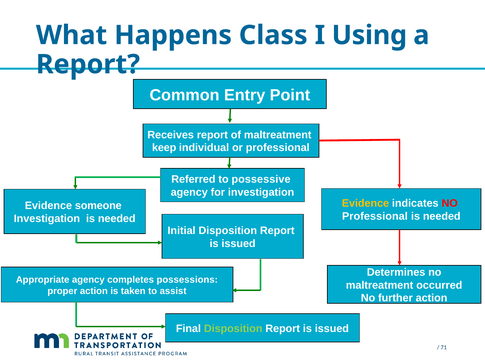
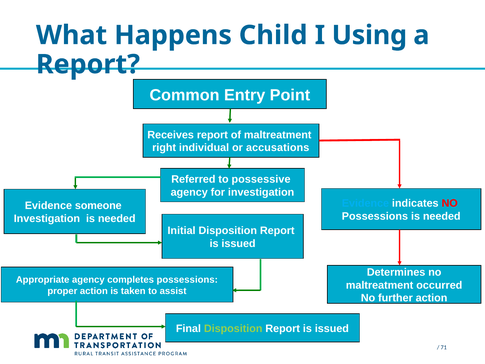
Class: Class -> Child
keep: keep -> right
or professional: professional -> accusations
Evidence at (365, 203) colour: yellow -> light blue
Professional at (375, 216): Professional -> Possessions
